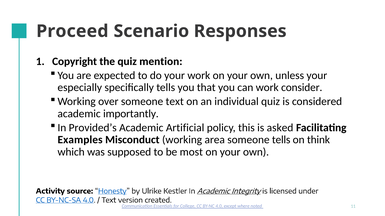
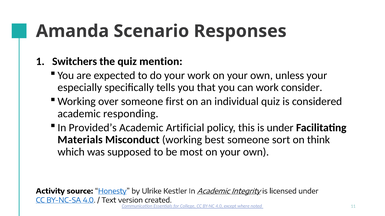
Proceed: Proceed -> Amanda
Copyright: Copyright -> Switchers
someone text: text -> first
importantly: importantly -> responding
is asked: asked -> under
Examples: Examples -> Materials
area: area -> best
someone tells: tells -> sort
